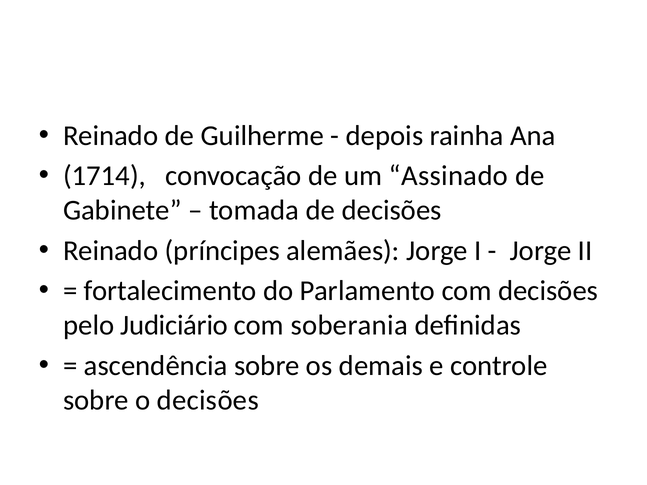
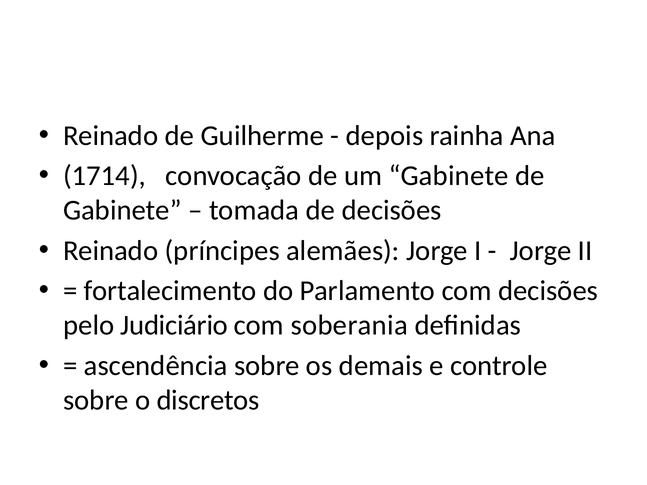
um Assinado: Assinado -> Gabinete
o decisões: decisões -> discretos
